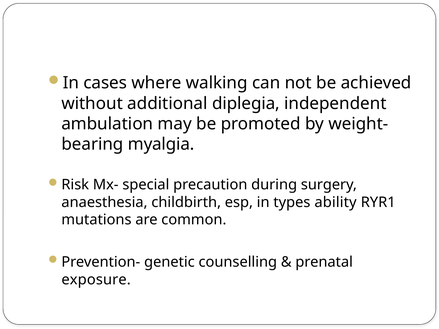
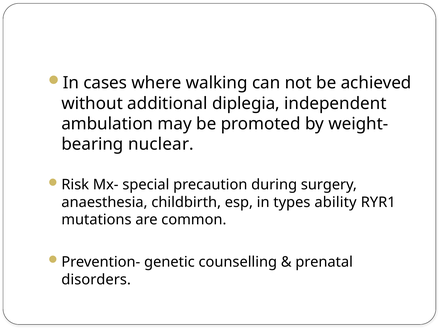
myalgia: myalgia -> nuclear
exposure: exposure -> disorders
